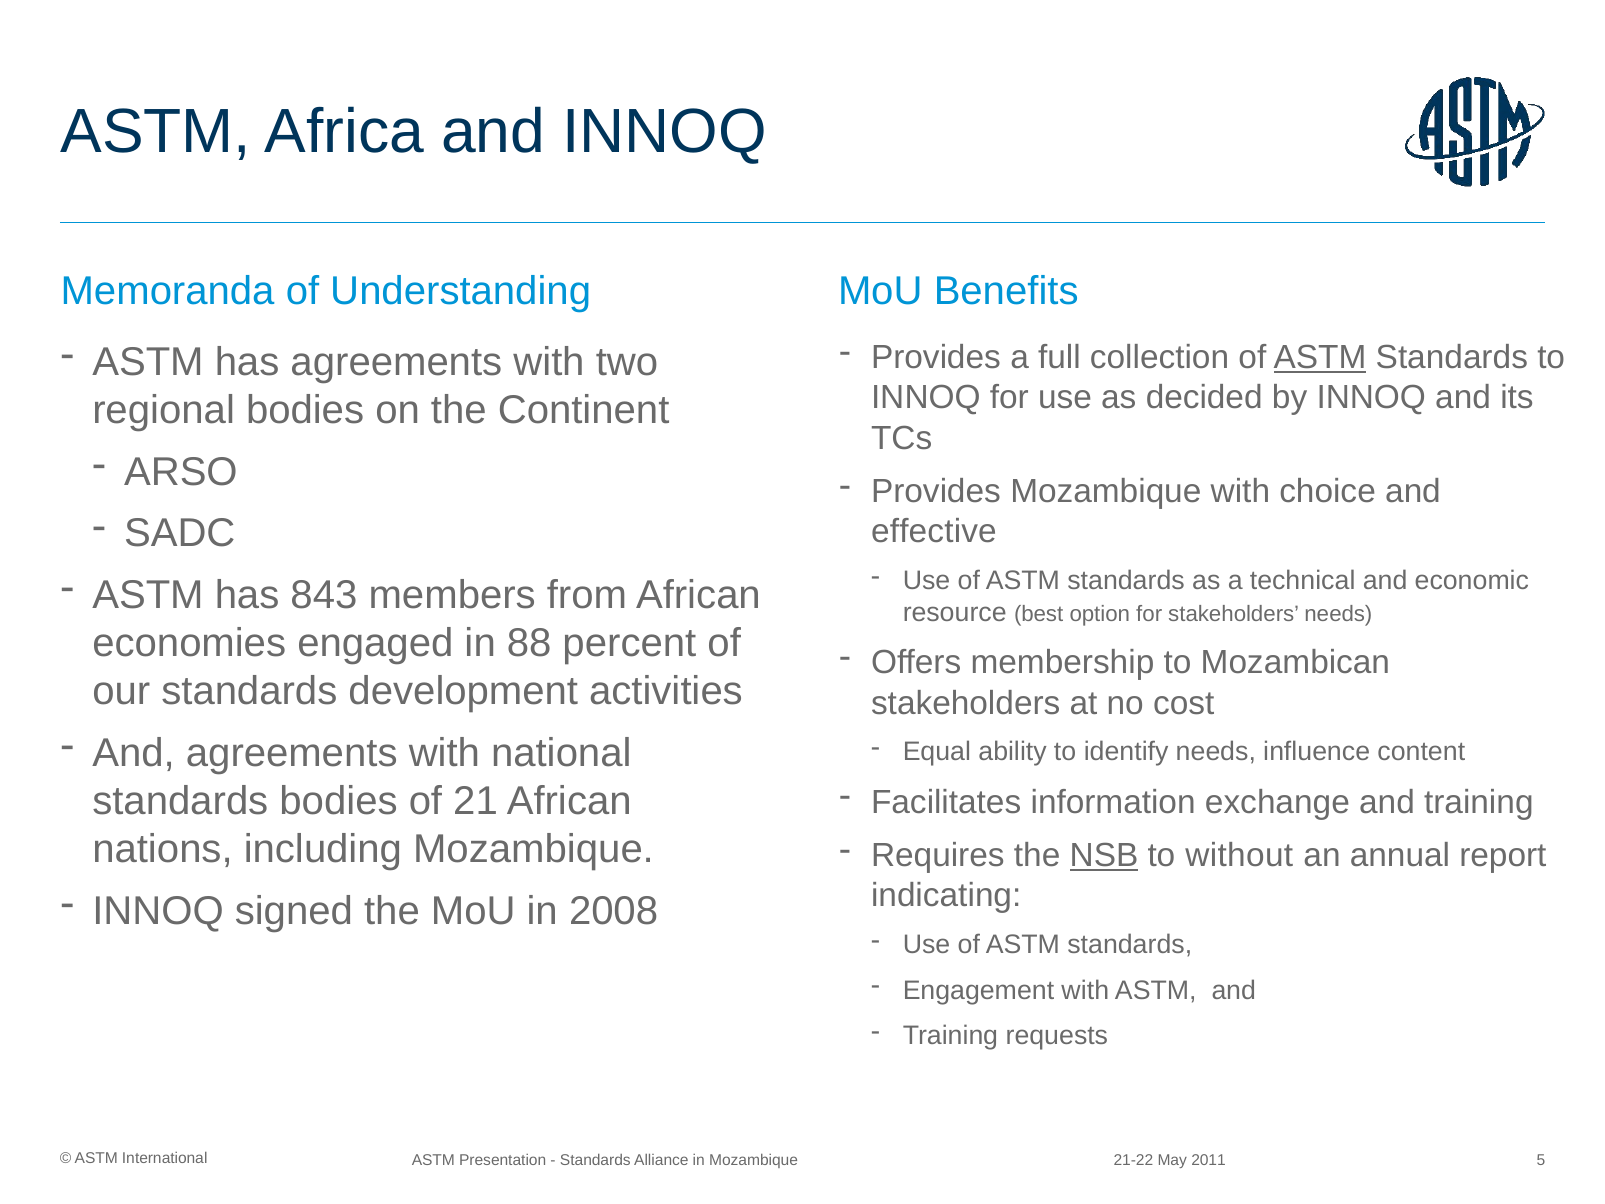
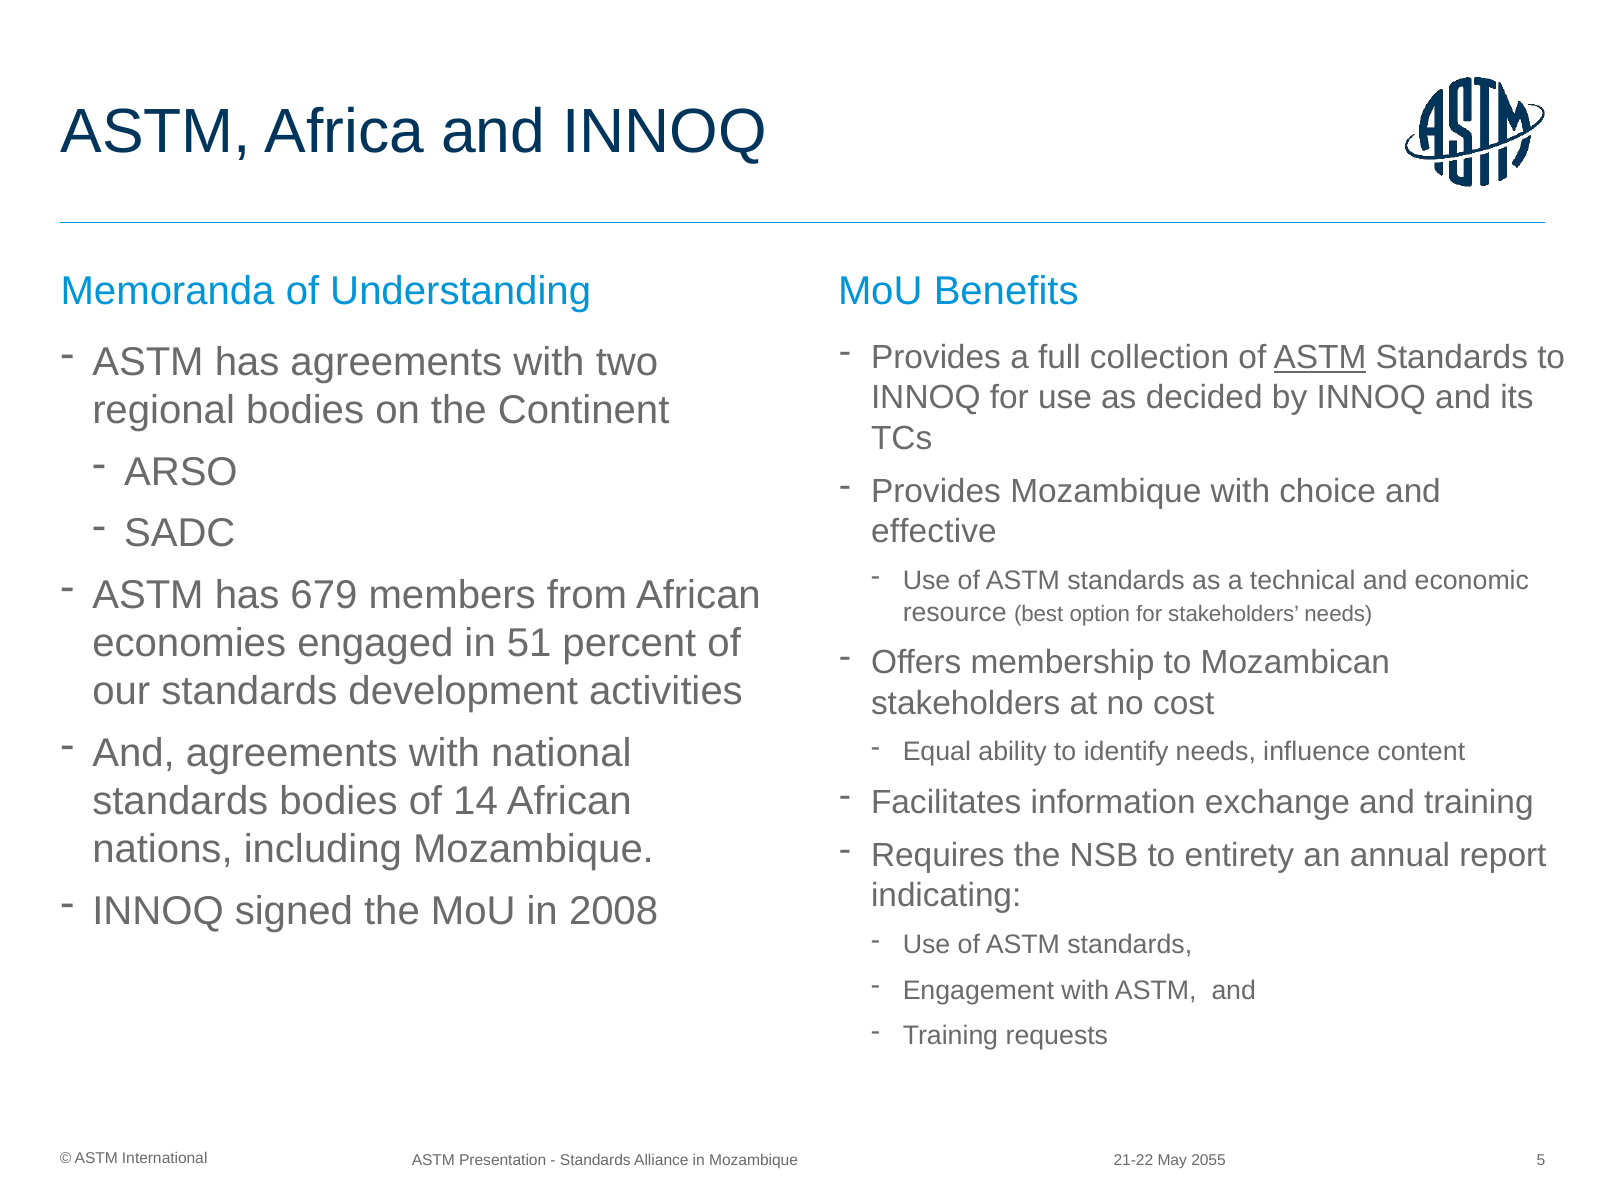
843: 843 -> 679
88: 88 -> 51
21: 21 -> 14
NSB underline: present -> none
without: without -> entirety
2011: 2011 -> 2055
